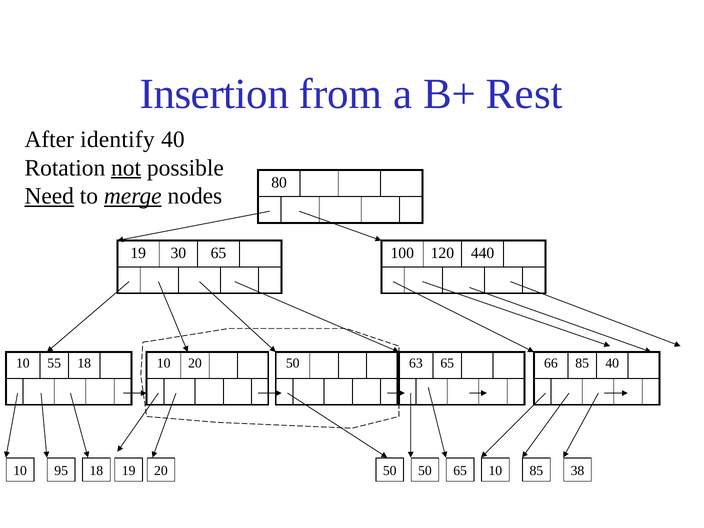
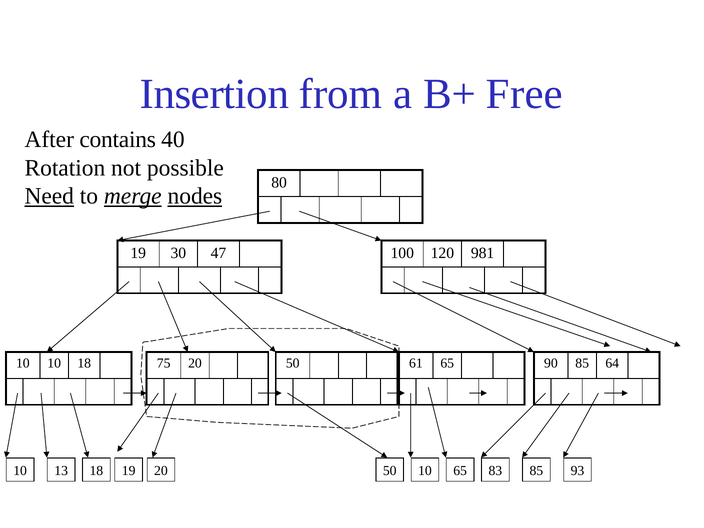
Rest: Rest -> Free
identify: identify -> contains
not underline: present -> none
nodes underline: none -> present
30 65: 65 -> 47
440: 440 -> 981
10 55: 55 -> 10
18 10: 10 -> 75
63: 63 -> 61
66: 66 -> 90
85 40: 40 -> 64
95: 95 -> 13
20 50: 50 -> 10
65 10: 10 -> 83
38: 38 -> 93
